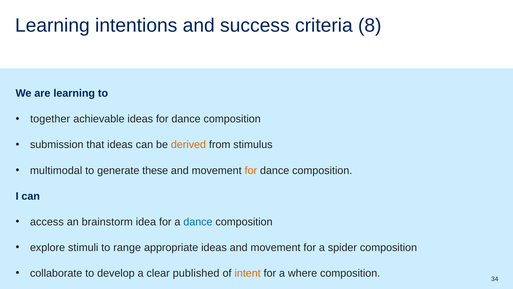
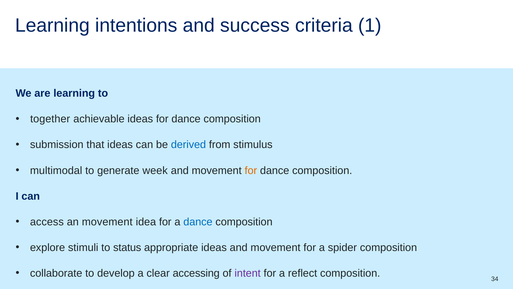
8: 8 -> 1
derived colour: orange -> blue
these: these -> week
an brainstorm: brainstorm -> movement
range: range -> status
published: published -> accessing
intent colour: orange -> purple
where: where -> reflect
